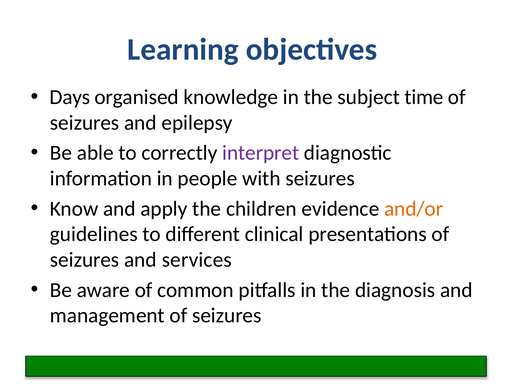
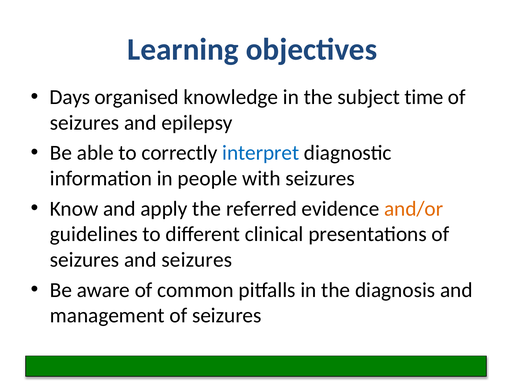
interpret colour: purple -> blue
children: children -> referred
and services: services -> seizures
